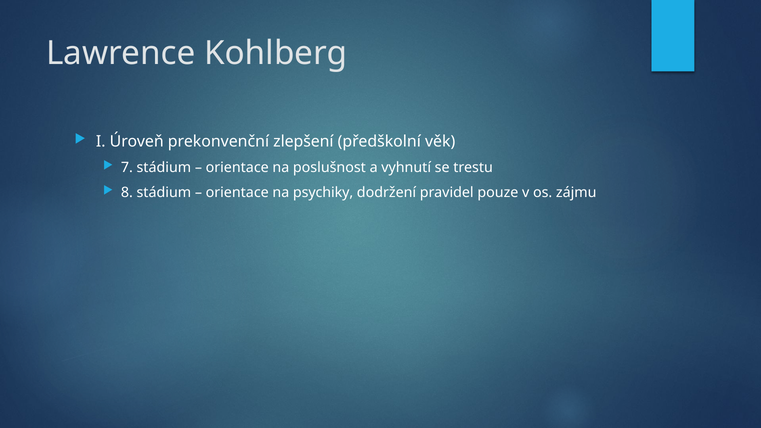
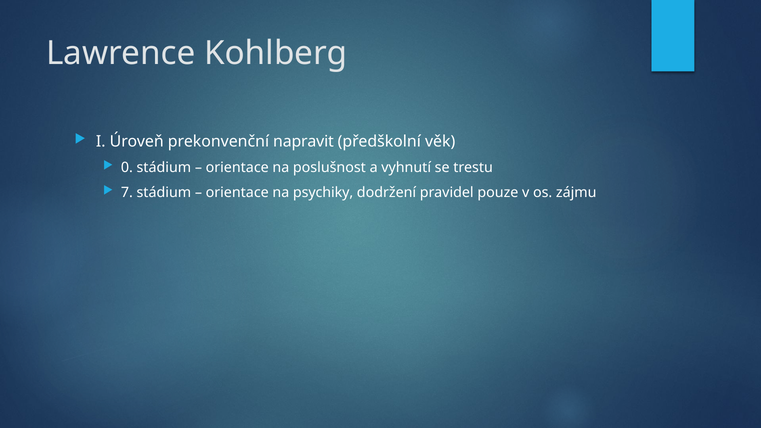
zlepšení: zlepšení -> napravit
7: 7 -> 0
8: 8 -> 7
